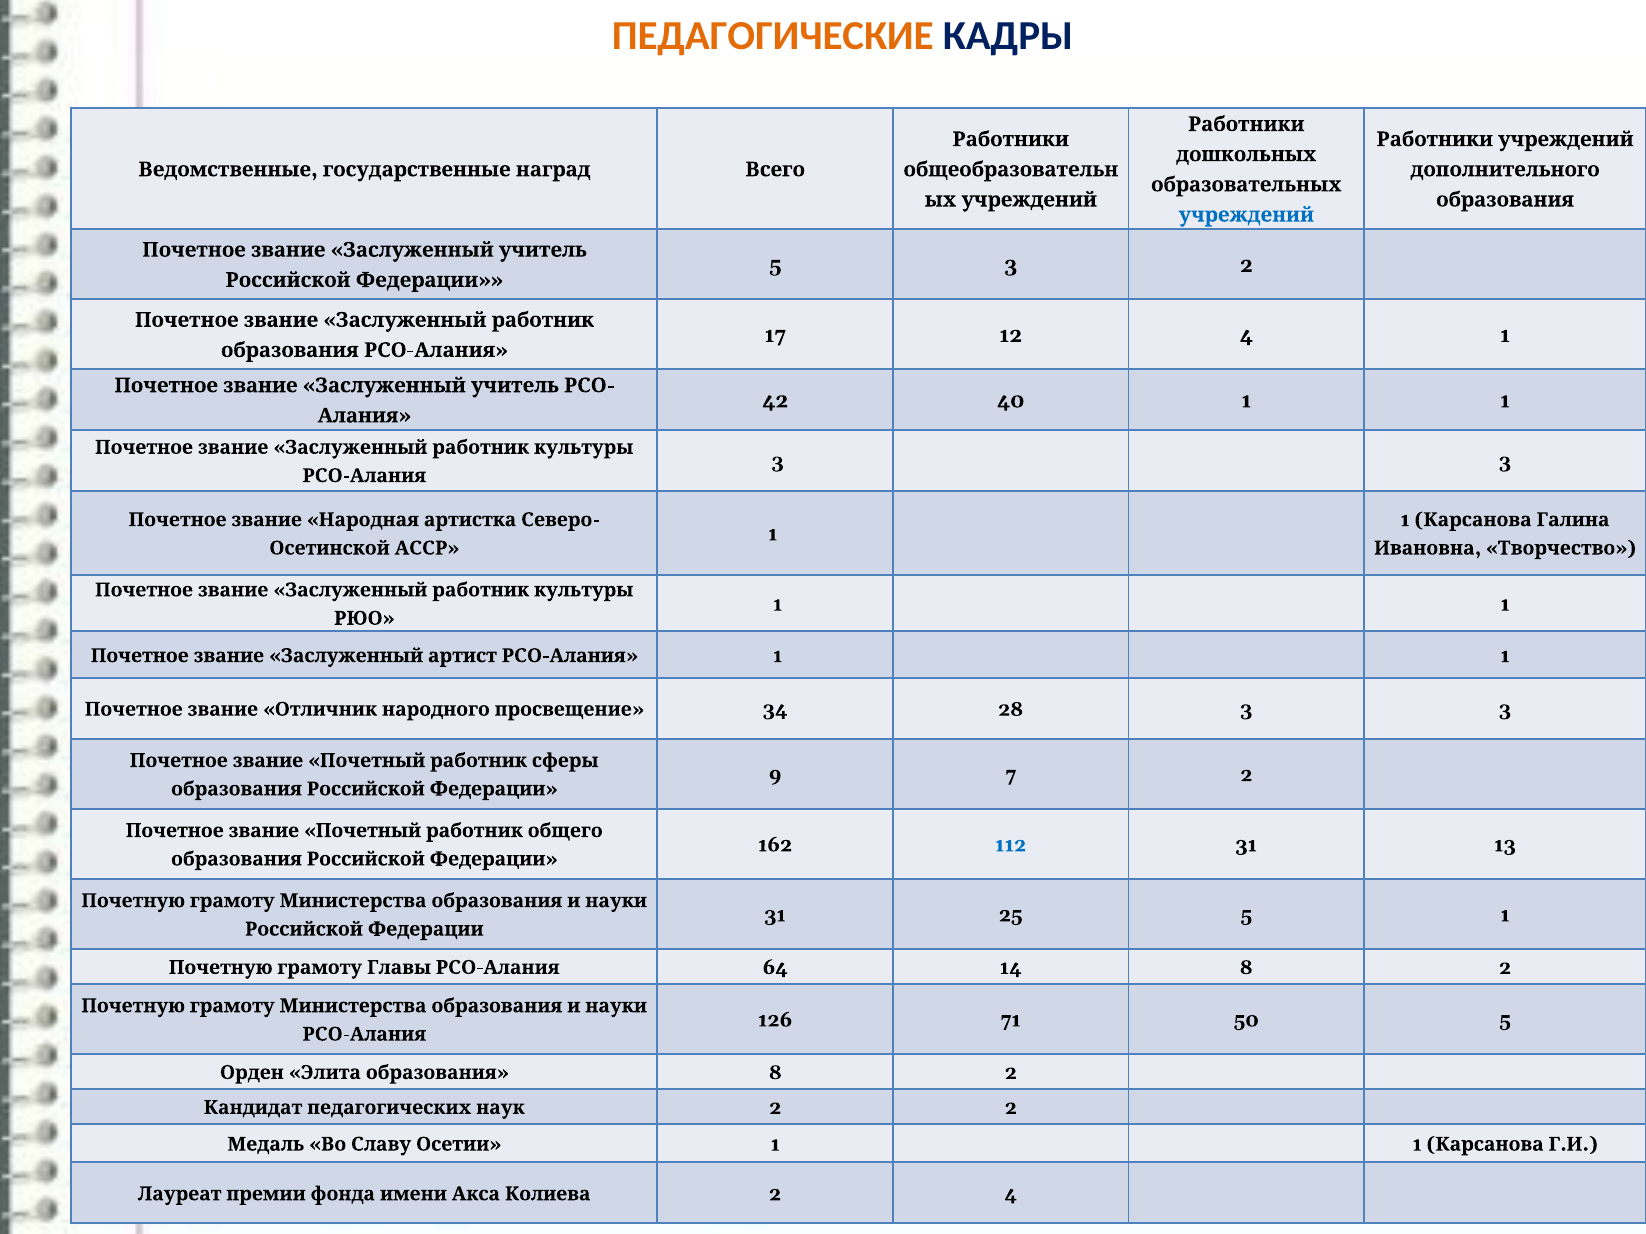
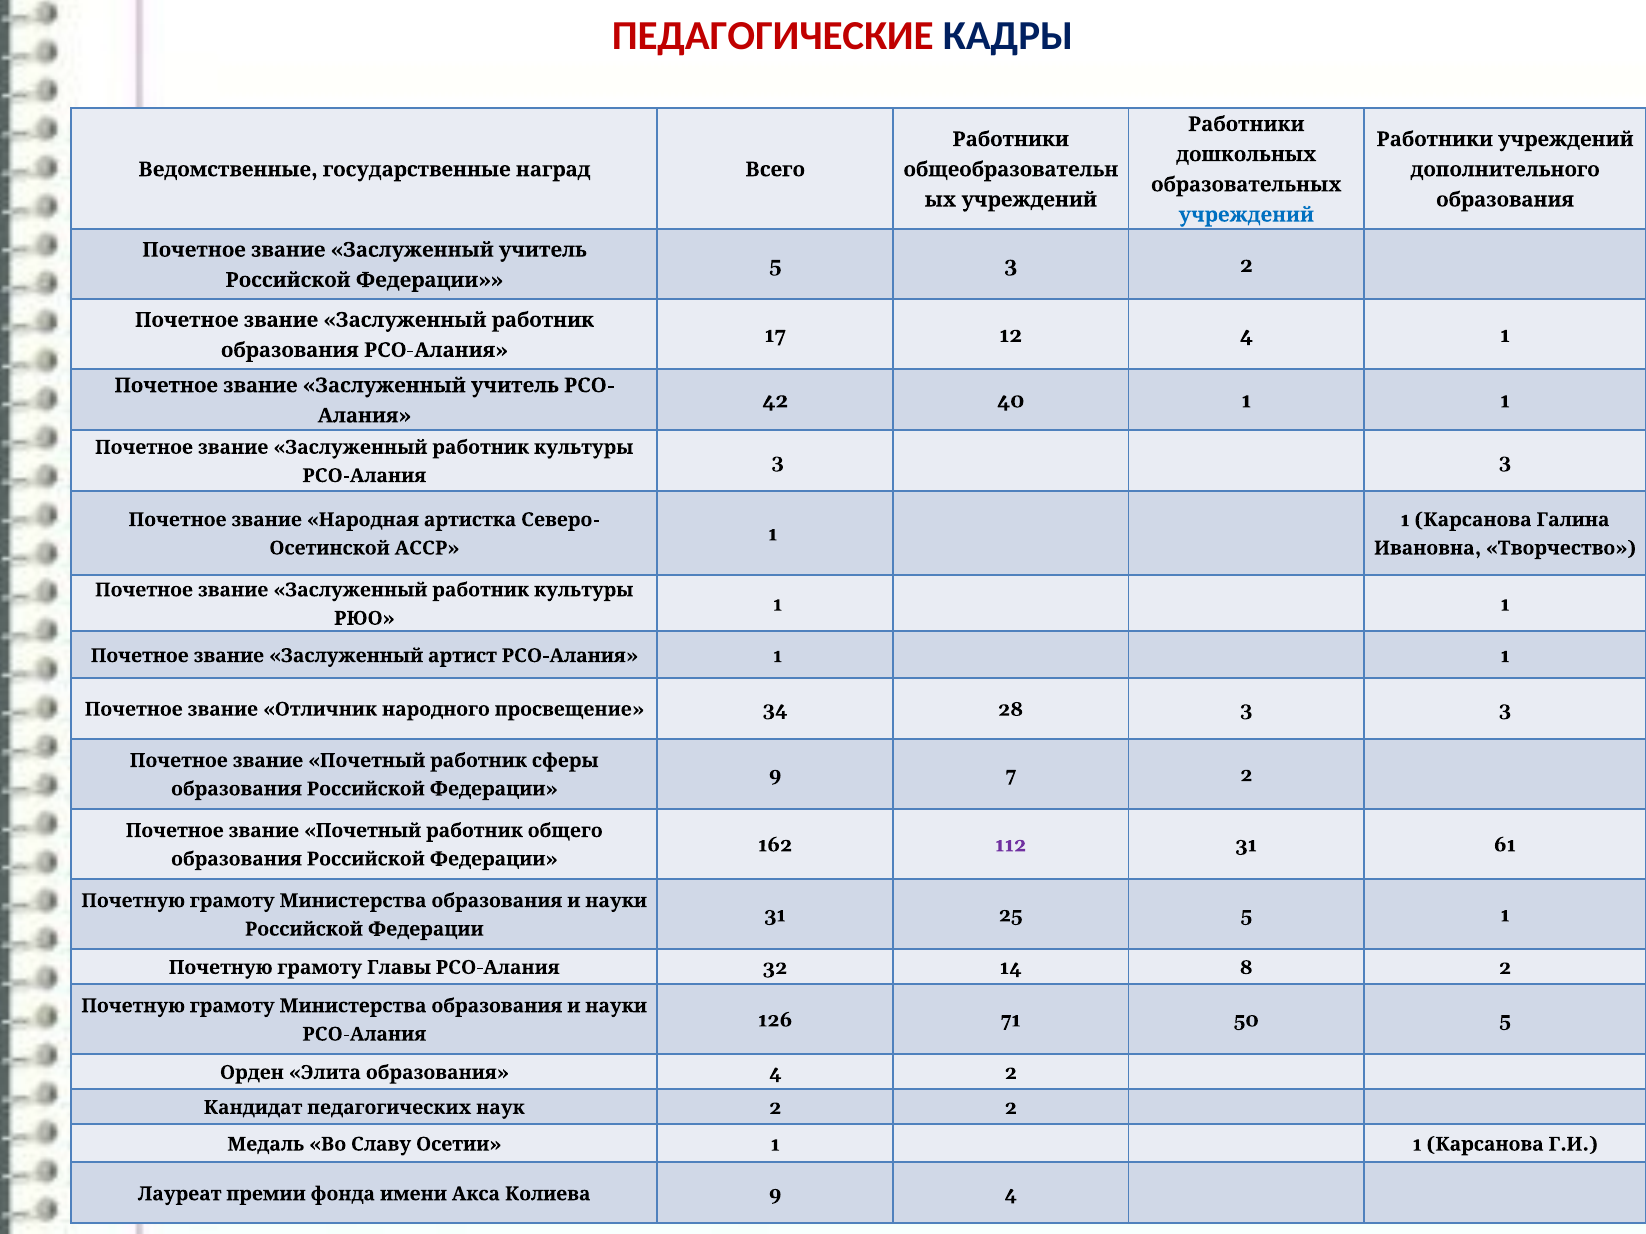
ПЕДАГОГИЧЕСКИЕ colour: orange -> red
112 colour: blue -> purple
13: 13 -> 61
64: 64 -> 32
образования 8: 8 -> 4
Колиева 2: 2 -> 9
